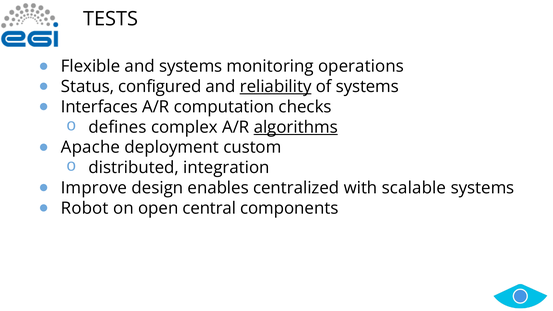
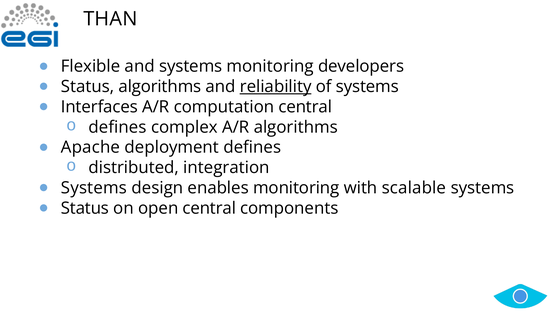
TESTS: TESTS -> THAN
operations: operations -> developers
Status configured: configured -> algorithms
computation checks: checks -> central
algorithms at (296, 127) underline: present -> none
deployment custom: custom -> defines
Improve at (94, 188): Improve -> Systems
enables centralized: centralized -> monitoring
Robot at (85, 208): Robot -> Status
